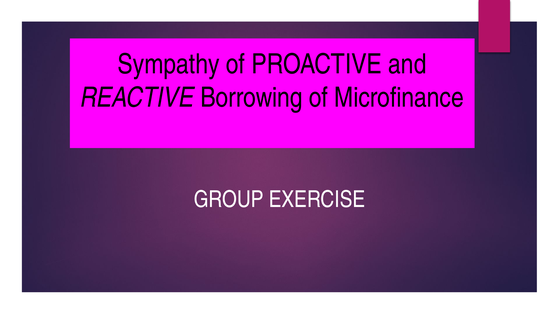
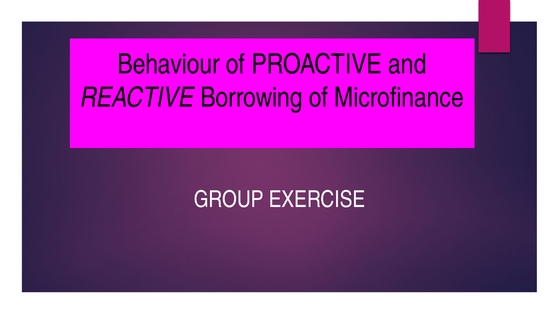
Sympathy: Sympathy -> Behaviour
